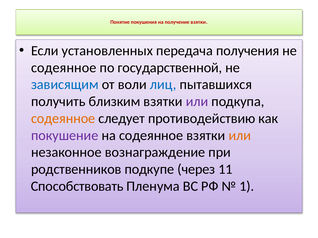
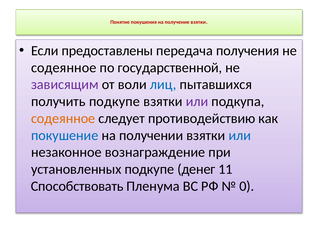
установленных: установленных -> предоставлены
зависящим colour: blue -> purple
получить близким: близким -> подкупе
покушение colour: purple -> blue
на содеянное: содеянное -> получении
или at (240, 136) colour: orange -> blue
родственников: родственников -> установленных
через: через -> денег
1: 1 -> 0
